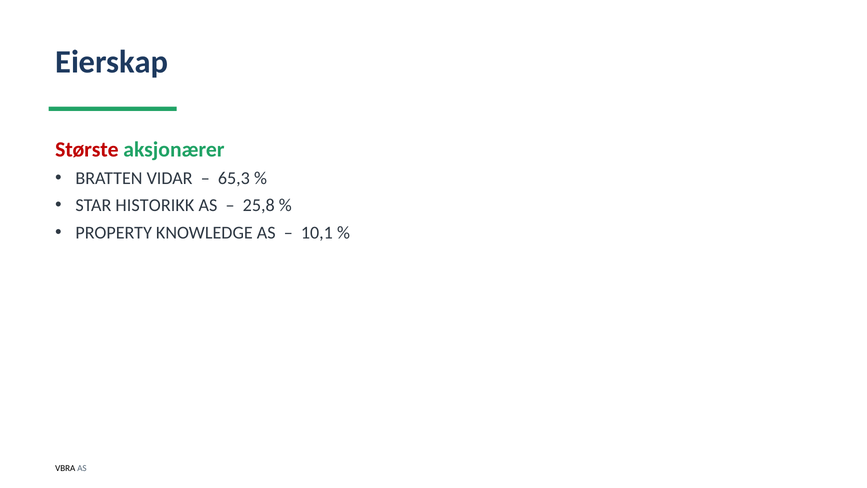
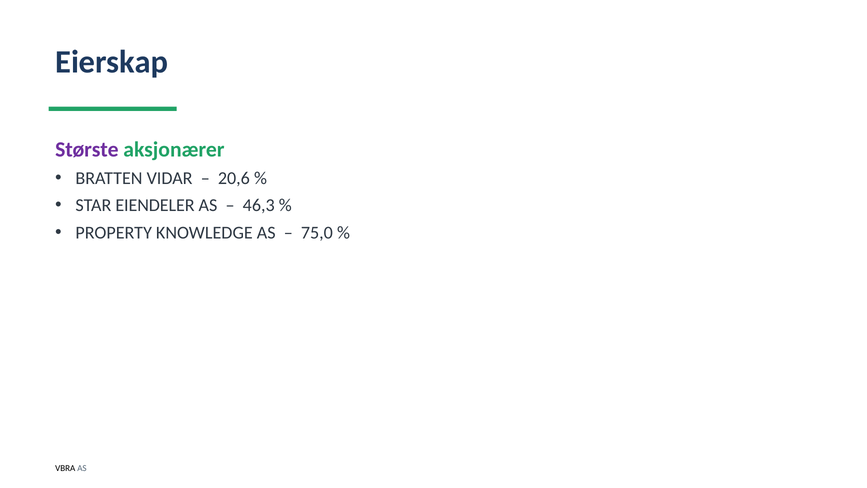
Største colour: red -> purple
65,3: 65,3 -> 20,6
HISTORIKK: HISTORIKK -> EIENDELER
25,8: 25,8 -> 46,3
10,1: 10,1 -> 75,0
